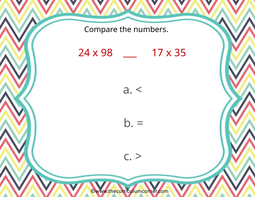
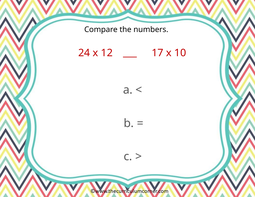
98: 98 -> 12
35: 35 -> 10
